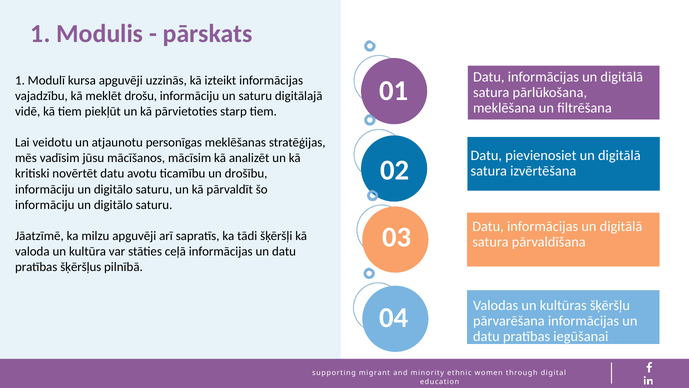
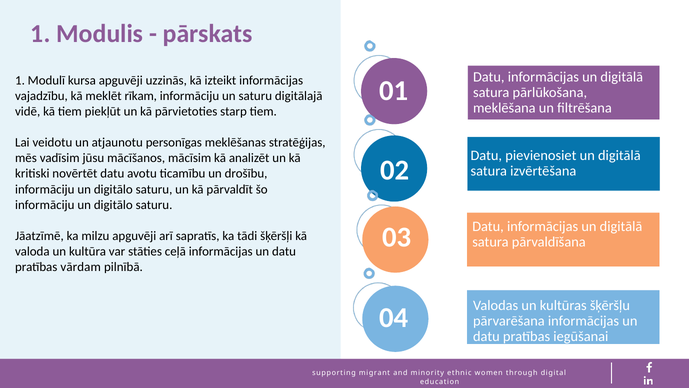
drošu: drošu -> rīkam
šķēršļus: šķēršļus -> vārdam
